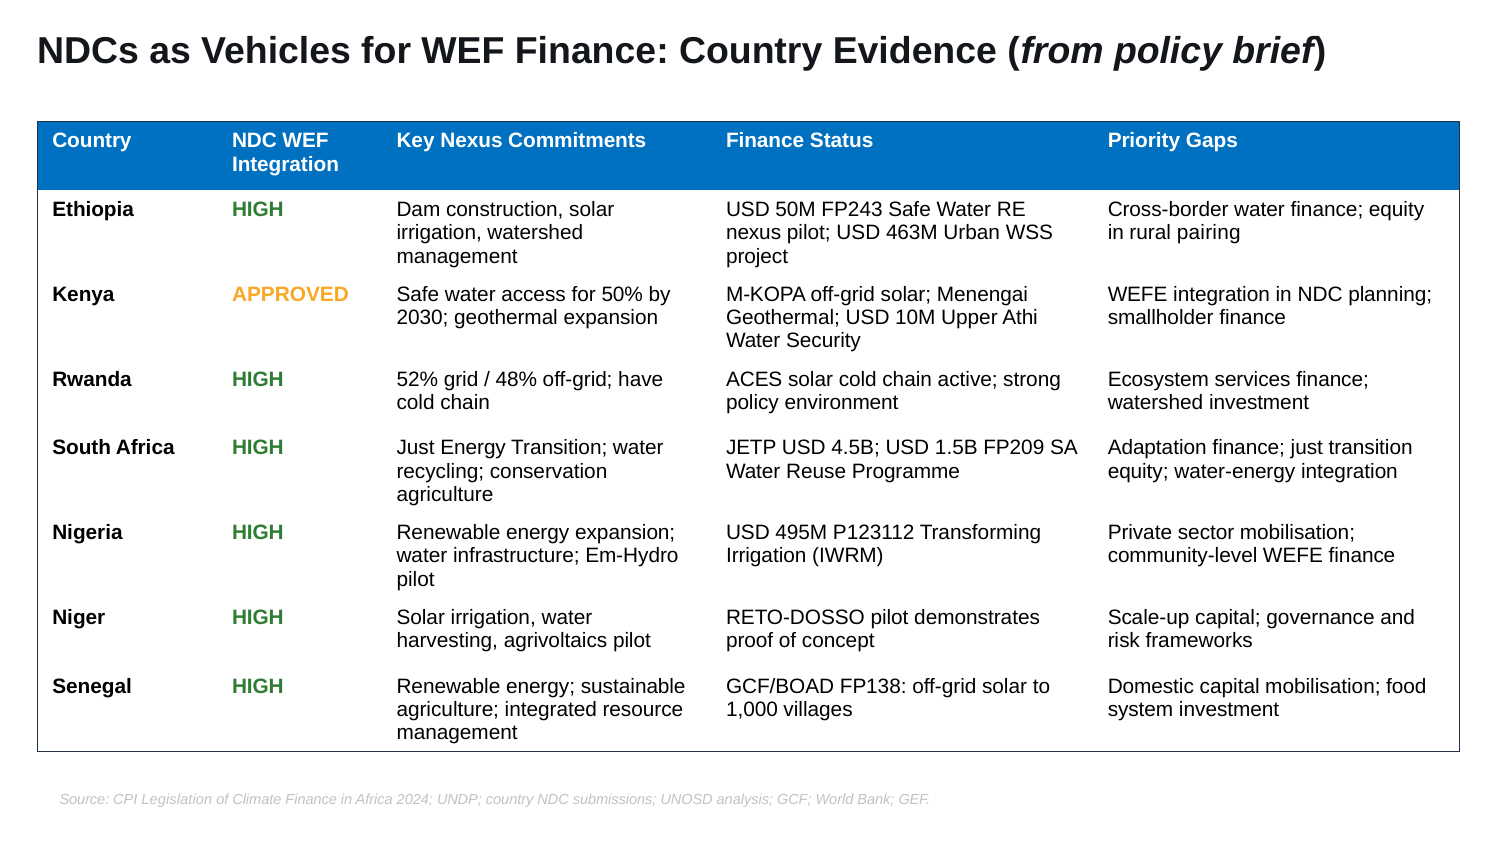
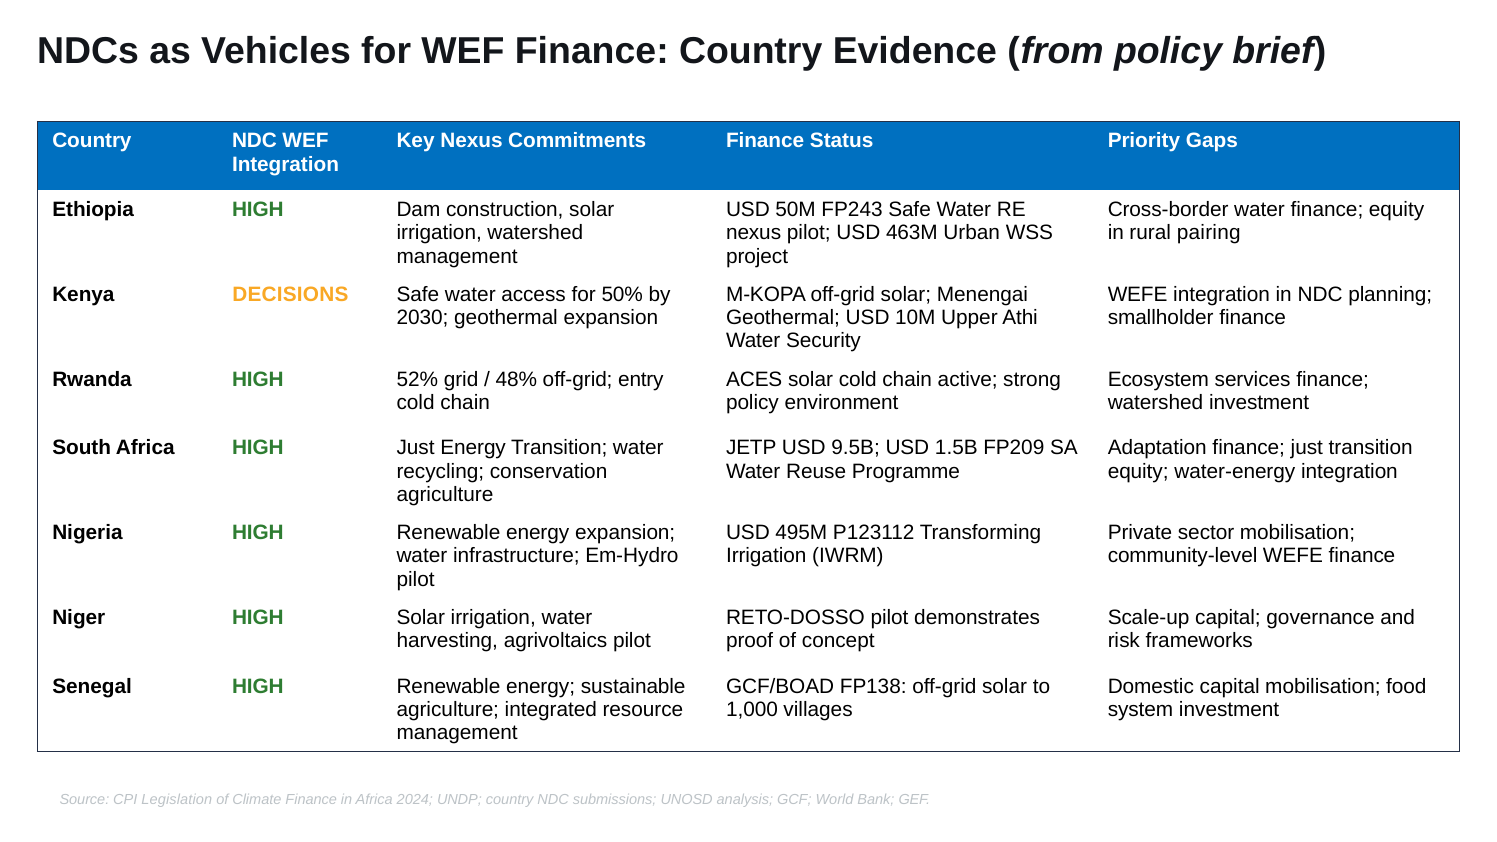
APPROVED: APPROVED -> DECISIONS
have: have -> entry
4.5B: 4.5B -> 9.5B
